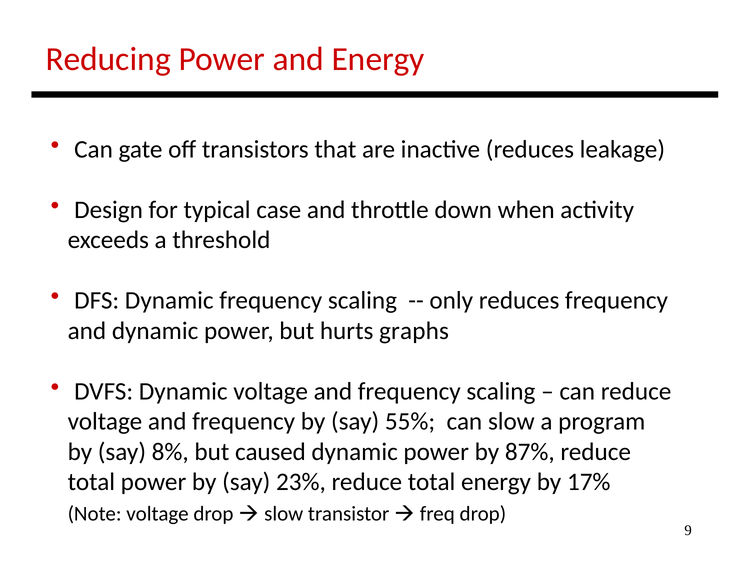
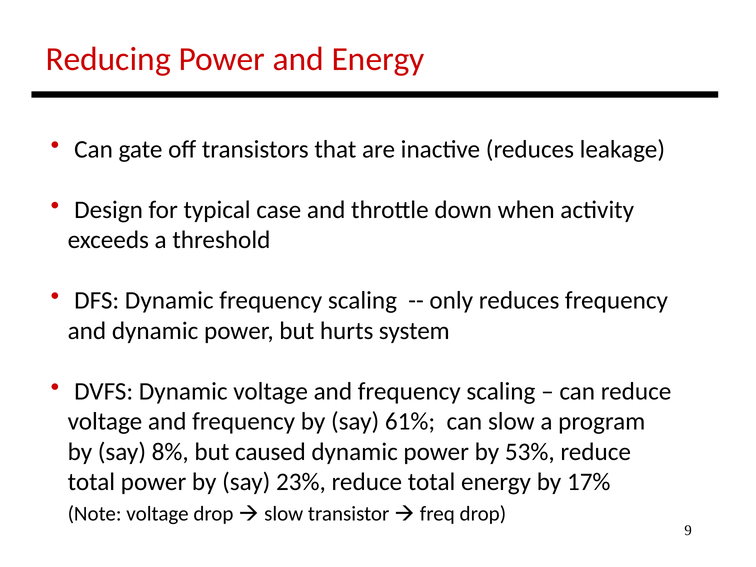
graphs: graphs -> system
55%: 55% -> 61%
87%: 87% -> 53%
